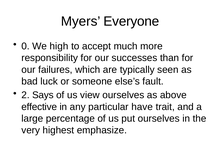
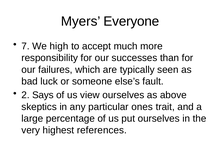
0: 0 -> 7
effective: effective -> skeptics
have: have -> ones
emphasize: emphasize -> references
